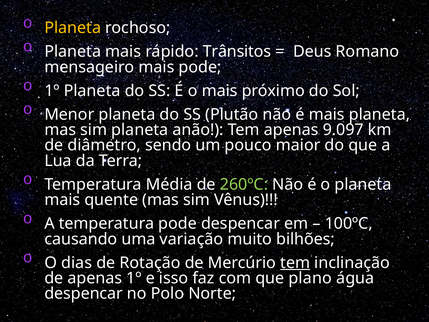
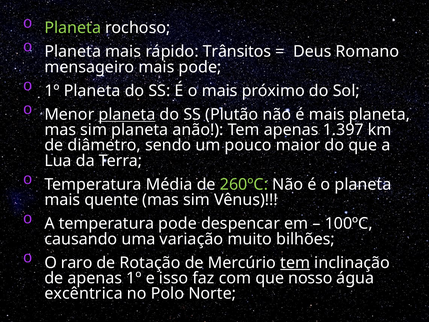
Planeta at (73, 28) colour: yellow -> light green
planeta at (127, 114) underline: none -> present
9.097: 9.097 -> 1.397
dias: dias -> raro
plano: plano -> nosso
despencar at (84, 293): despencar -> excêntrica
